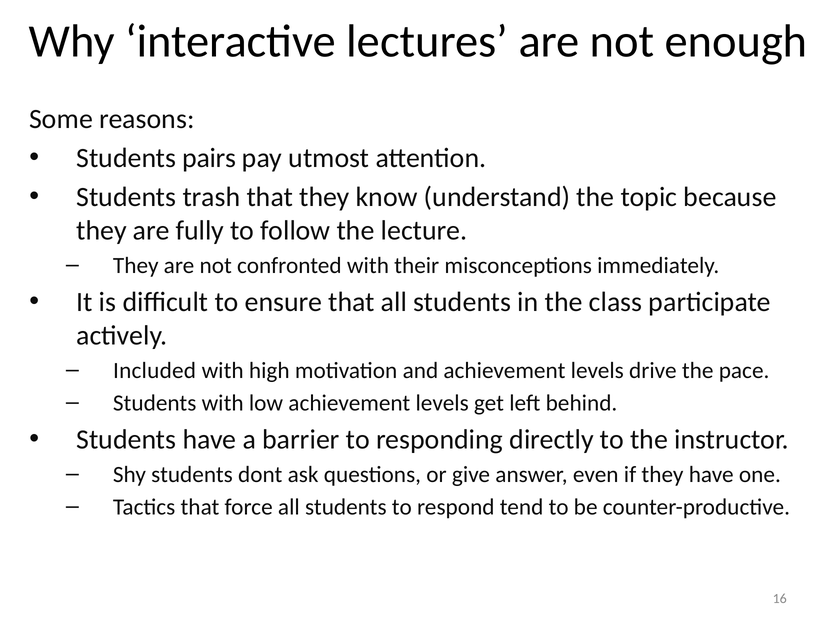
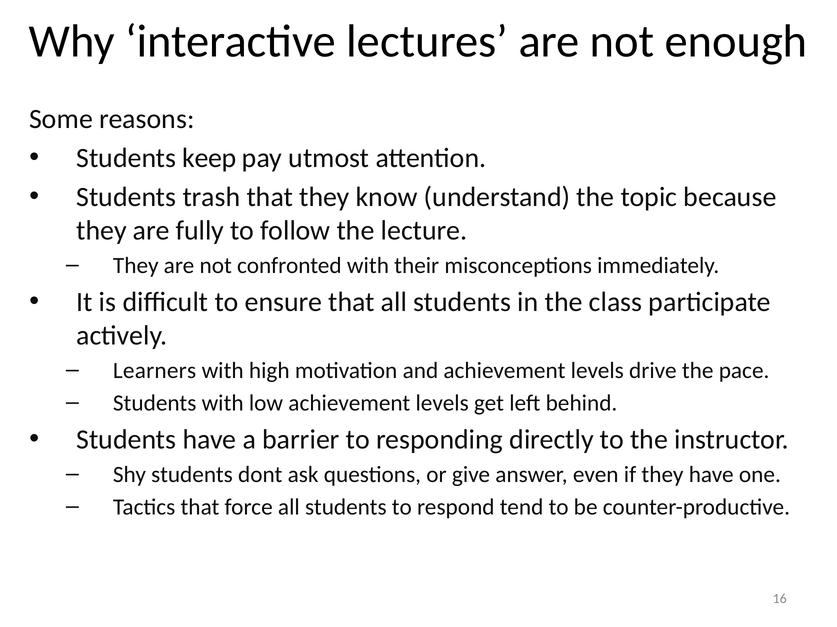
pairs: pairs -> keep
Included: Included -> Learners
